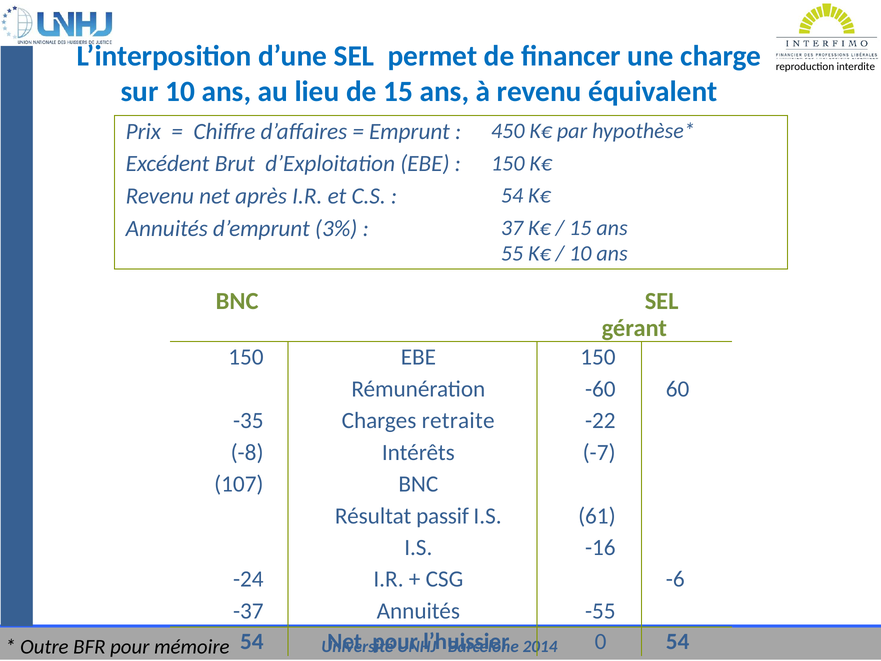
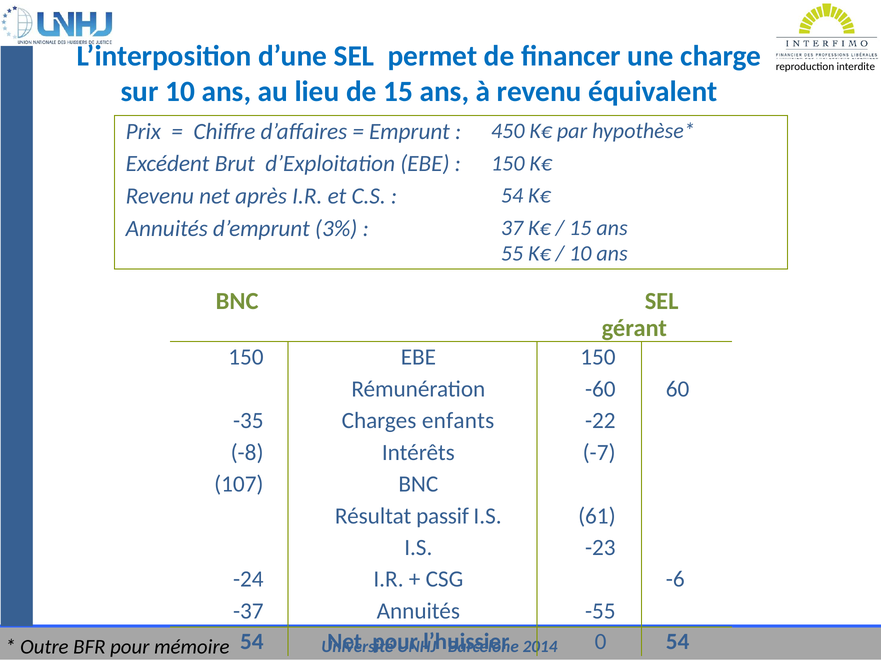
retraite: retraite -> enfants
-16: -16 -> -23
